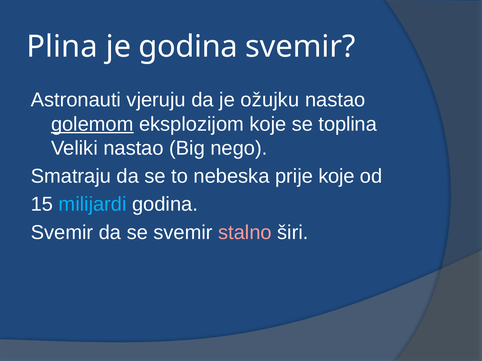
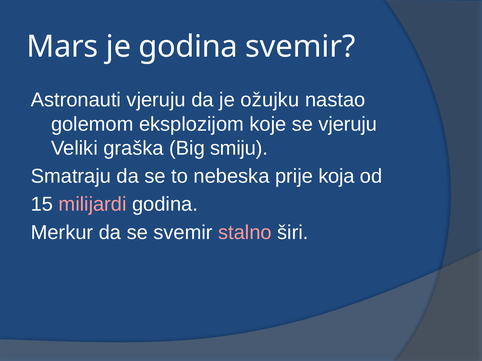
Plina: Plina -> Mars
golemom underline: present -> none
se toplina: toplina -> vjeruju
Veliki nastao: nastao -> graška
nego: nego -> smiju
prije koje: koje -> koja
milijardi colour: light blue -> pink
Svemir at (62, 233): Svemir -> Merkur
